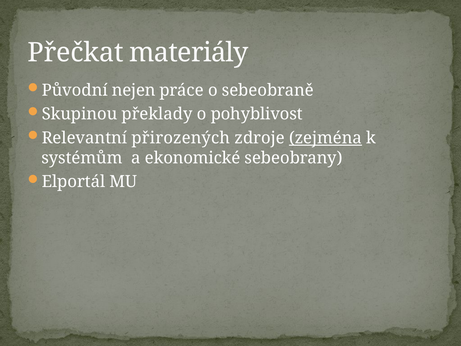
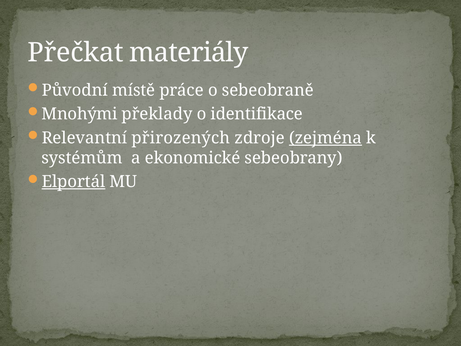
nejen: nejen -> místě
Skupinou: Skupinou -> Mnohými
pohyblivost: pohyblivost -> identifikace
Elportál underline: none -> present
